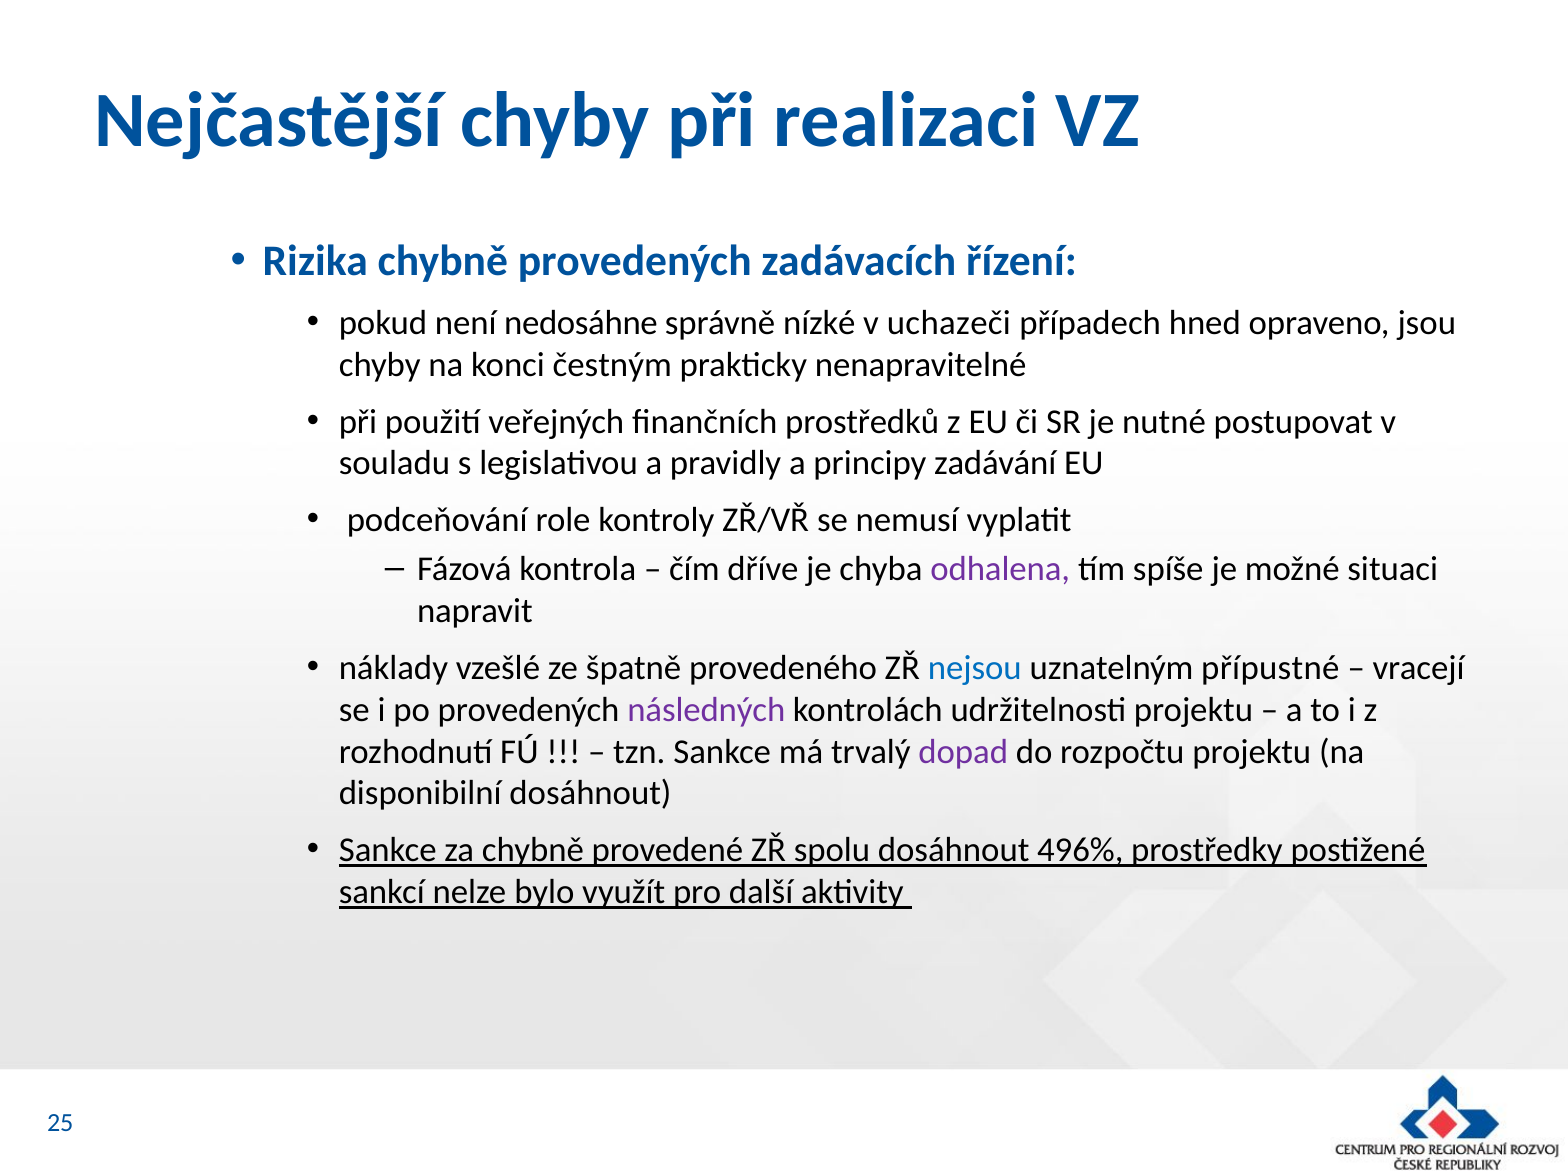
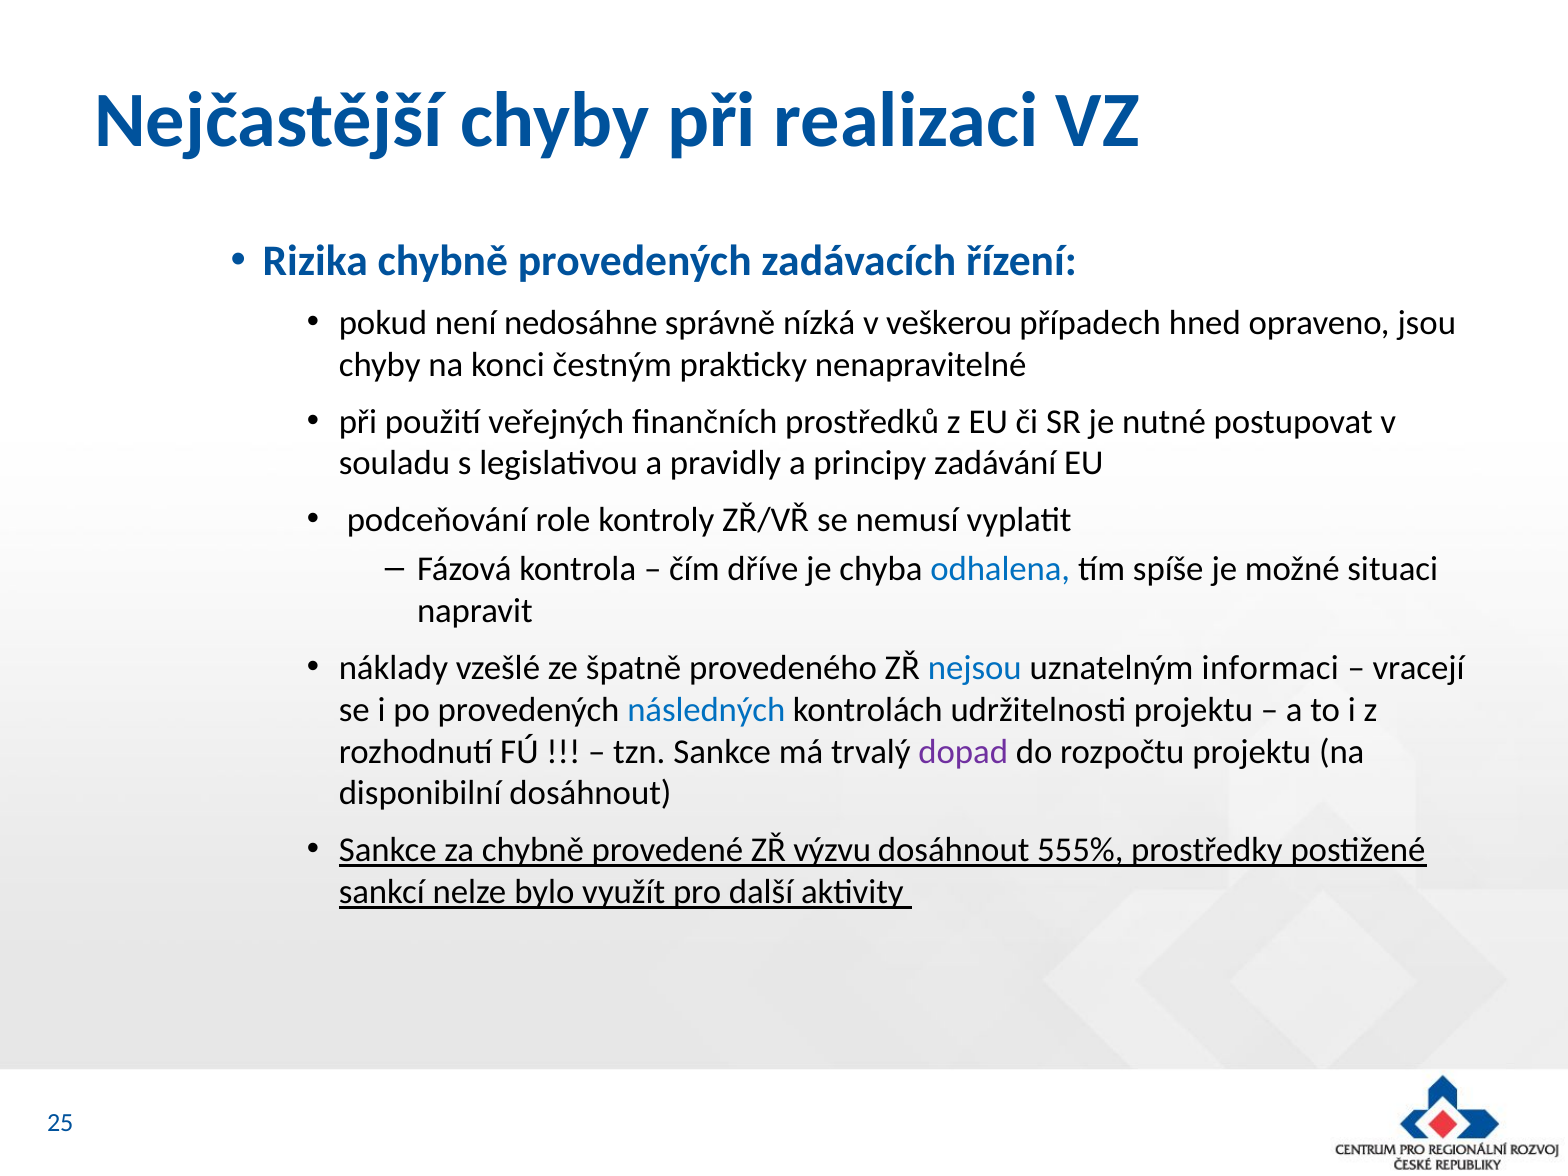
nízké: nízké -> nízká
uchazeči: uchazeči -> veškerou
odhalena colour: purple -> blue
přípustné: přípustné -> informaci
následných colour: purple -> blue
spolu: spolu -> výzvu
496%: 496% -> 555%
